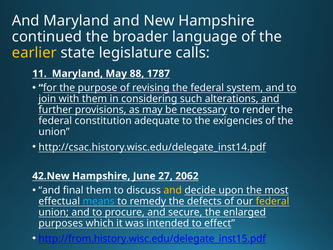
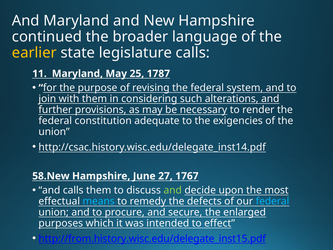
88: 88 -> 25
42.New: 42.New -> 58.New
2062: 2062 -> 1767
and final: final -> calls
and at (173, 190) colour: yellow -> light green
federal at (273, 201) colour: yellow -> light blue
